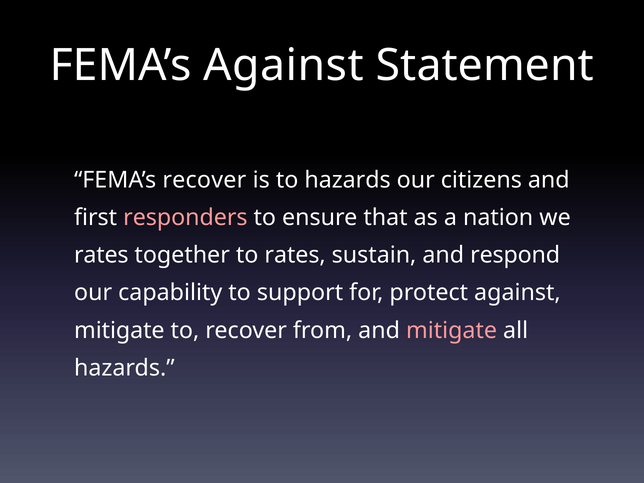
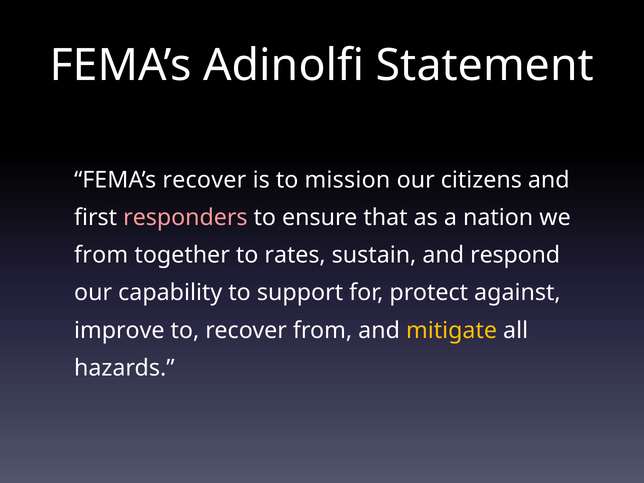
FEMA’s Against: Against -> Adinolfi
to hazards: hazards -> mission
rates at (101, 255): rates -> from
mitigate at (119, 330): mitigate -> improve
mitigate at (452, 330) colour: pink -> yellow
